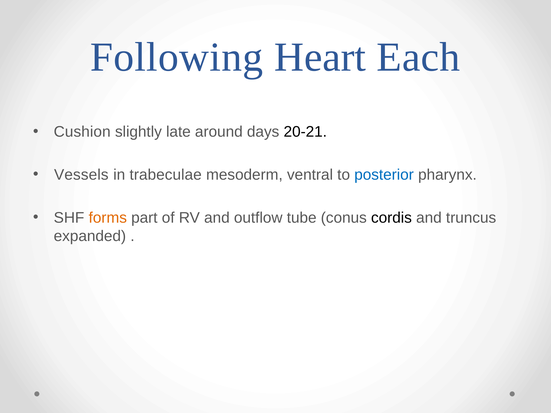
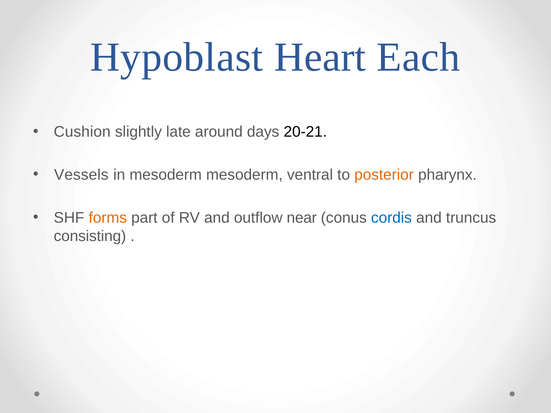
Following: Following -> Hypoblast
in trabeculae: trabeculae -> mesoderm
posterior colour: blue -> orange
tube: tube -> near
cordis colour: black -> blue
expanded: expanded -> consisting
